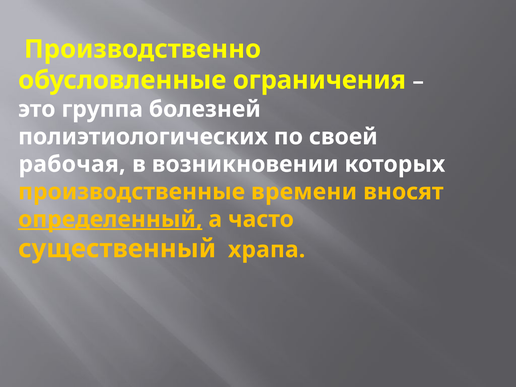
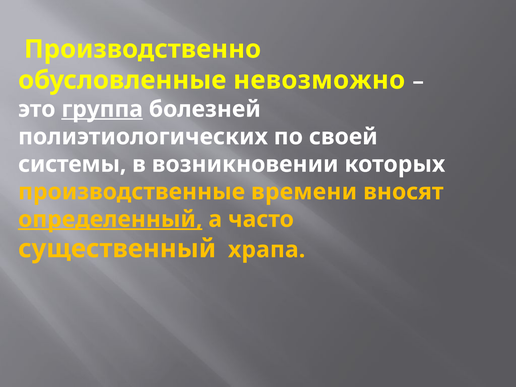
ограничения: ограничения -> невозможно
группа underline: none -> present
рабочая: рабочая -> системы
